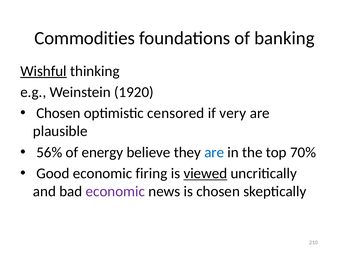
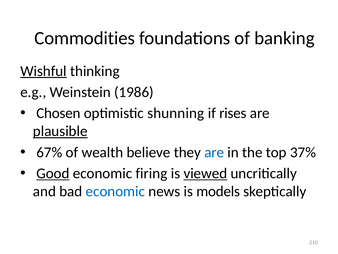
1920: 1920 -> 1986
censored: censored -> shunning
very: very -> rises
plausible underline: none -> present
56%: 56% -> 67%
energy: energy -> wealth
70%: 70% -> 37%
Good underline: none -> present
economic at (115, 191) colour: purple -> blue
is chosen: chosen -> models
